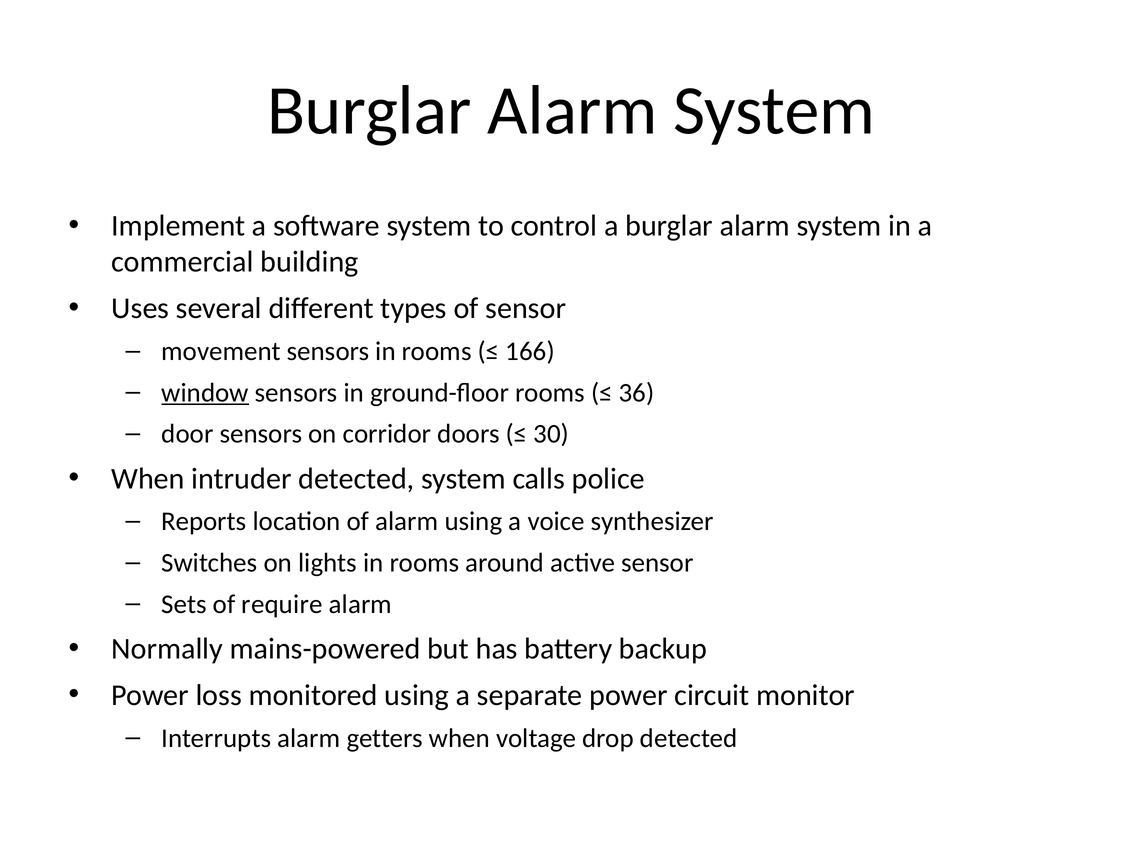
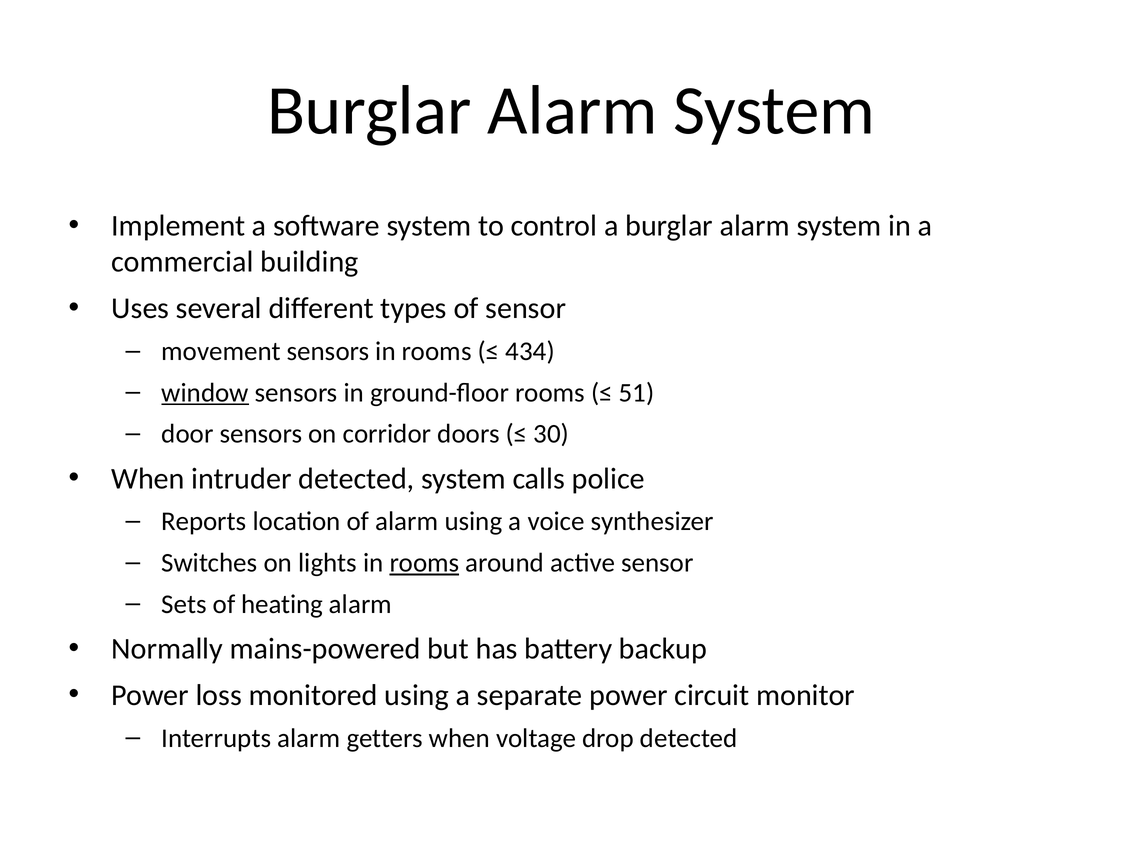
166: 166 -> 434
36: 36 -> 51
rooms at (424, 563) underline: none -> present
require: require -> heating
